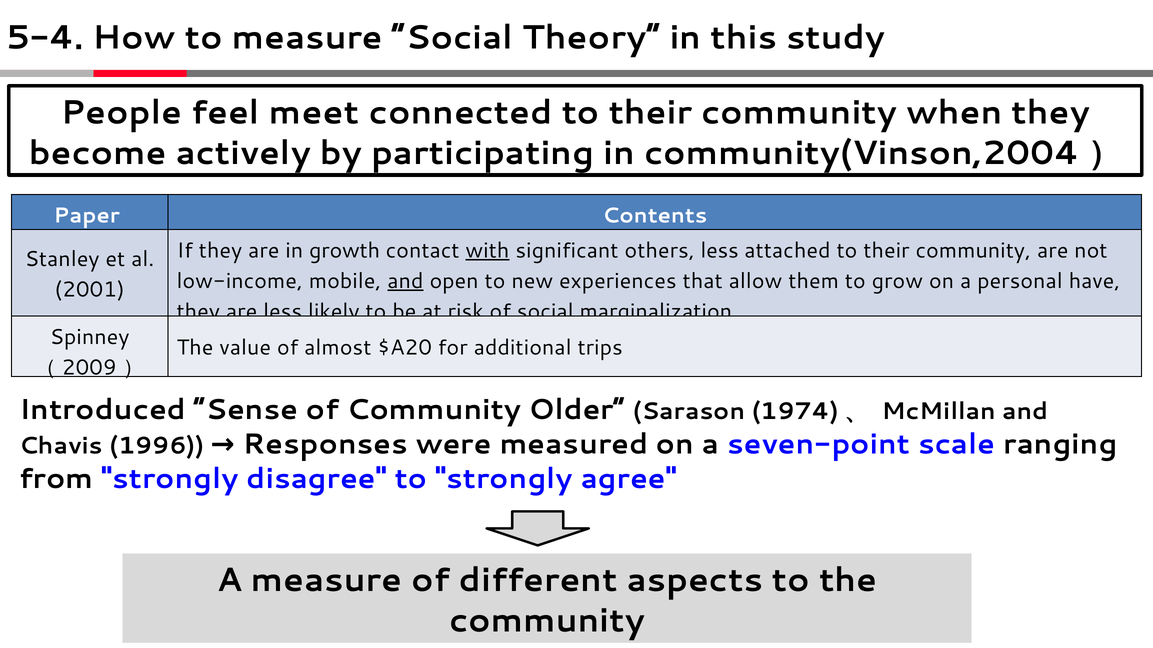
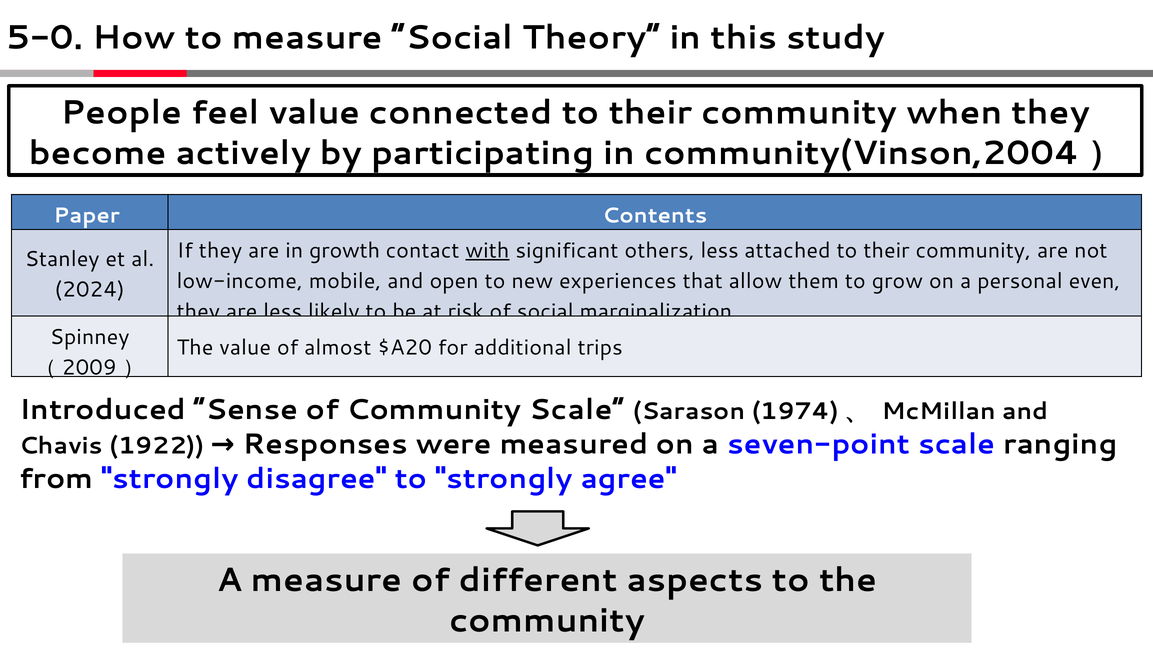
5-4: 5-4 -> 5-0
feel meet: meet -> value
and at (405, 281) underline: present -> none
have: have -> even
2001: 2001 -> 2024
Community Older: Older -> Scale
1996: 1996 -> 1922
